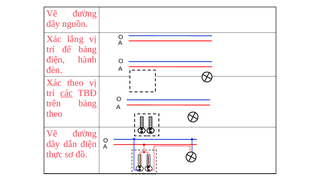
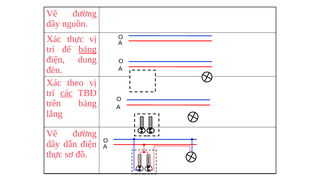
Xác lắng: lắng -> thực
bảng at (88, 49) underline: none -> present
hành: hành -> dung
theo at (54, 114): theo -> lắng
